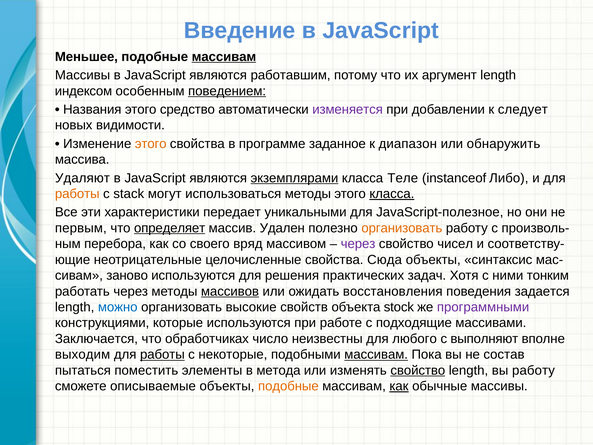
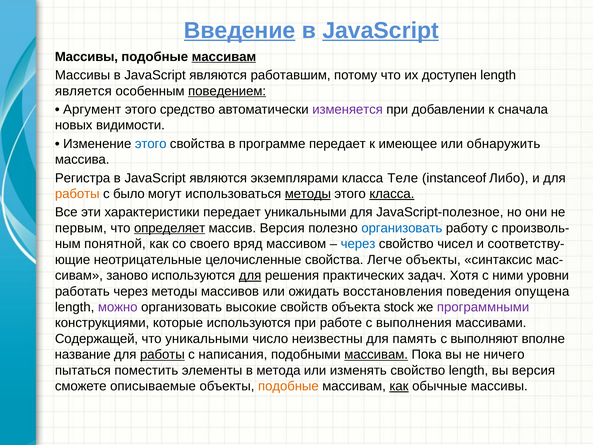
Введение underline: none -> present
JavaScript at (381, 30) underline: none -> present
Меньшее at (86, 57): Меньшее -> Массивы
аргумент: аргумент -> доступен
индексом: индексом -> является
Названия: Названия -> Аргумент
следует: следует -> сначала
этого at (151, 144) colour: orange -> blue
программе заданное: заданное -> передает
диапазон: диапазон -> имеющее
Удаляют: Удаляют -> Регистра
экземплярами underline: present -> none
stack: stack -> было
методы at (308, 194) underline: none -> present
массив Удален: Удален -> Версия
организовать at (402, 228) colour: orange -> blue
перебора: перебора -> понятной
через at (358, 244) colour: purple -> blue
Сюда: Сюда -> Легче
для at (250, 275) underline: none -> present
тонким: тонким -> уровни
массивов underline: present -> none
задается: задается -> опущена
можно colour: blue -> purple
подходящие: подходящие -> выполнения
Заключается: Заключается -> Содержащей
что обработчиках: обработчиках -> уникальными
любого: любого -> память
выходим: выходим -> название
некоторые: некоторые -> написания
состав: состав -> ничего
свойство at (418, 370) underline: present -> none
вы работу: работу -> версия
